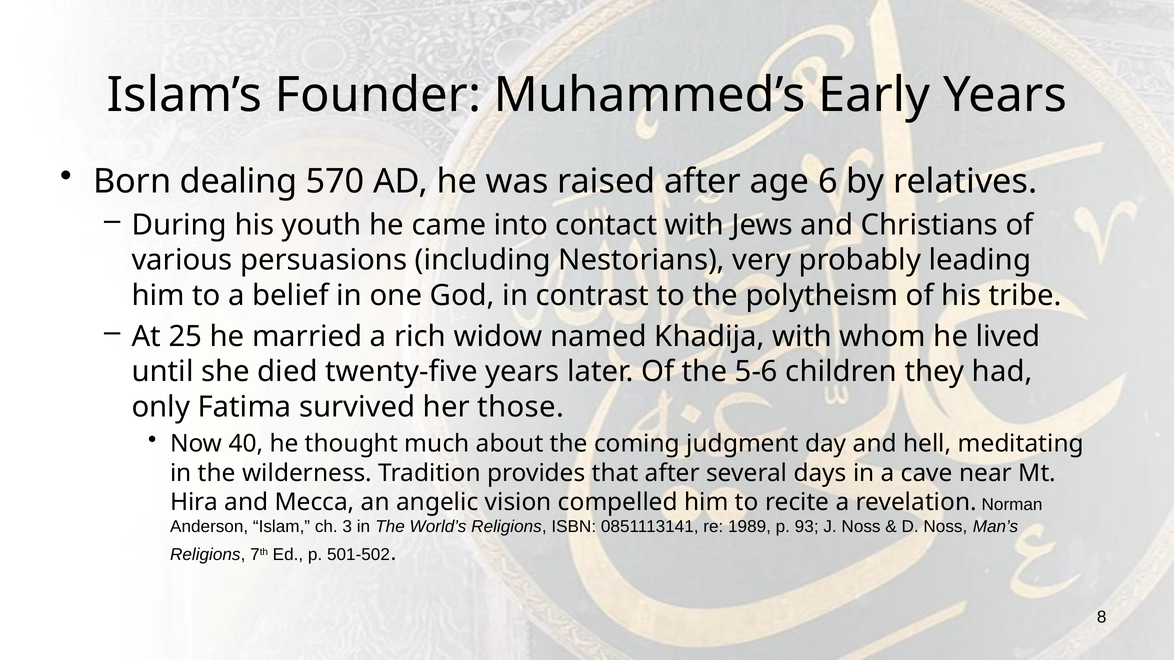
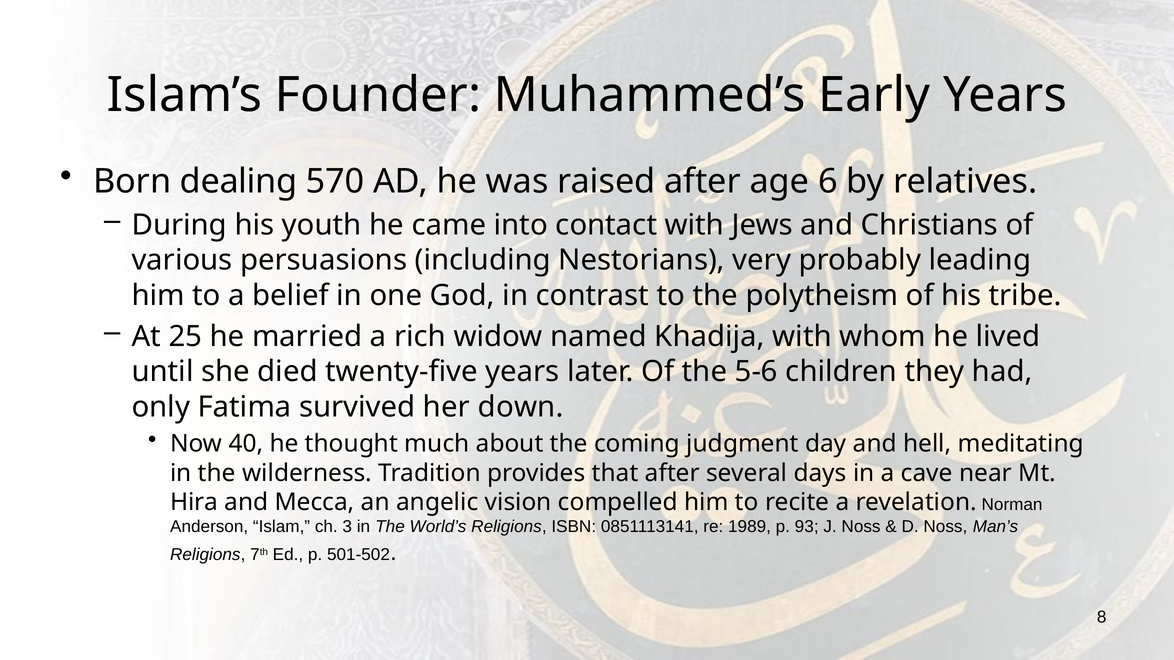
those: those -> down
